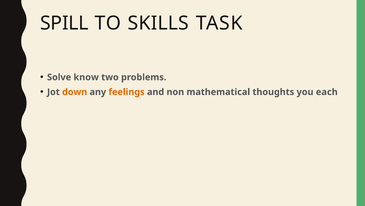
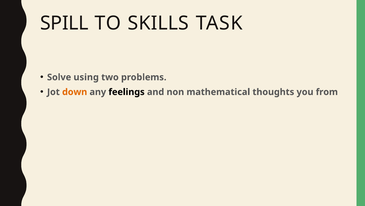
know: know -> using
feelings colour: orange -> black
each: each -> from
